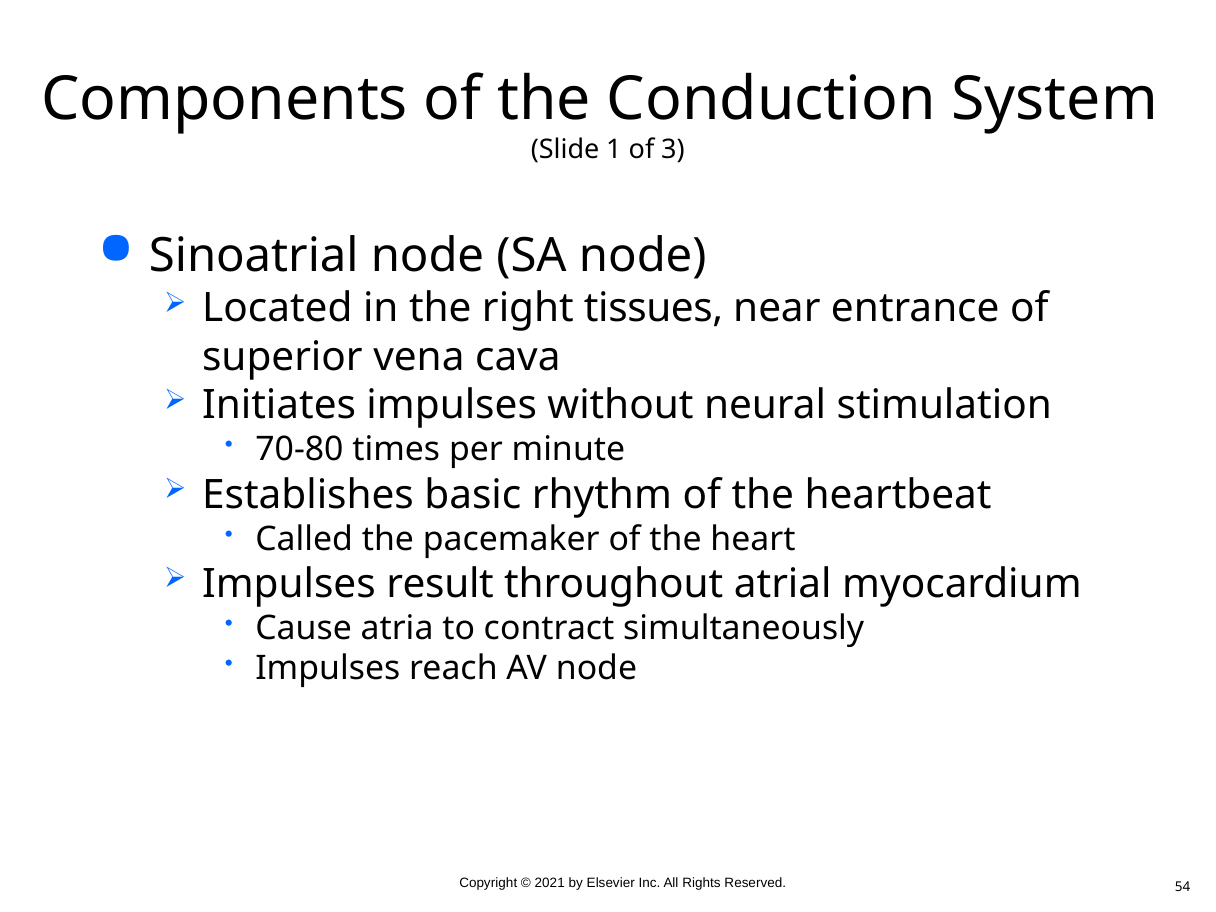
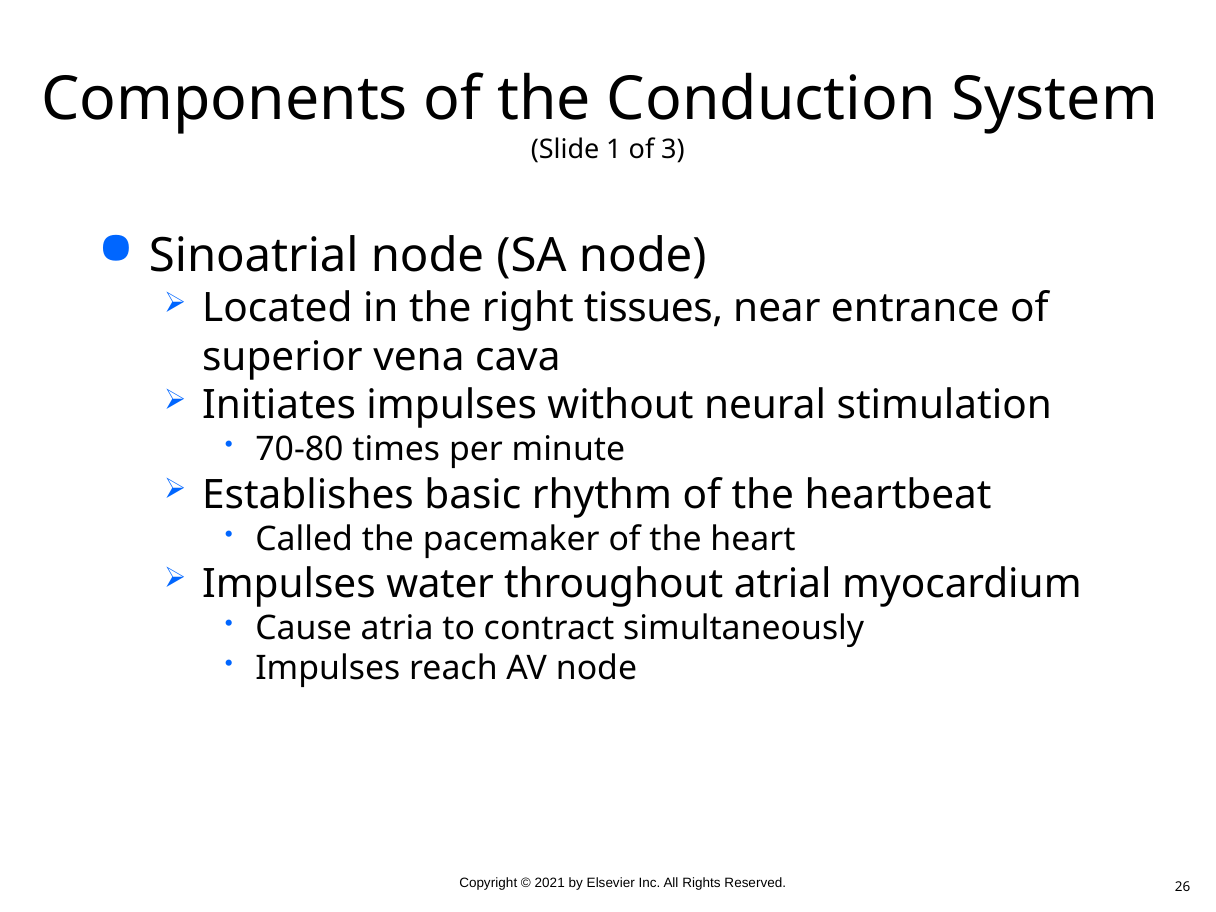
result: result -> water
54: 54 -> 26
